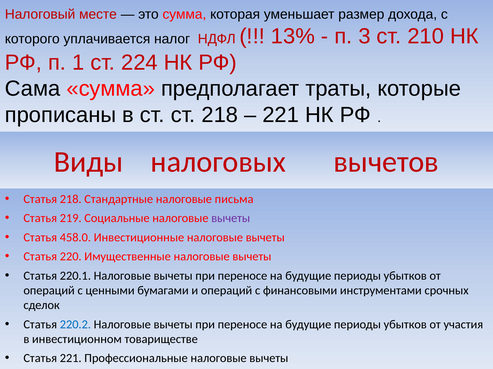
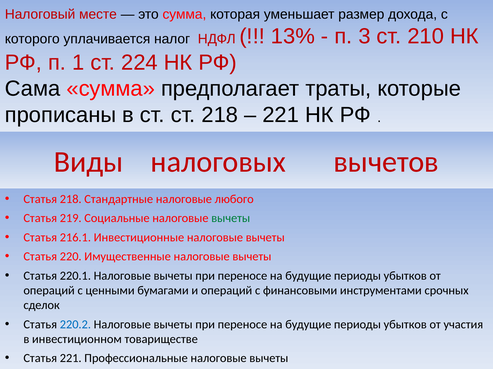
письма: письма -> любого
вычеты at (231, 219) colour: purple -> green
458.0: 458.0 -> 216.1
